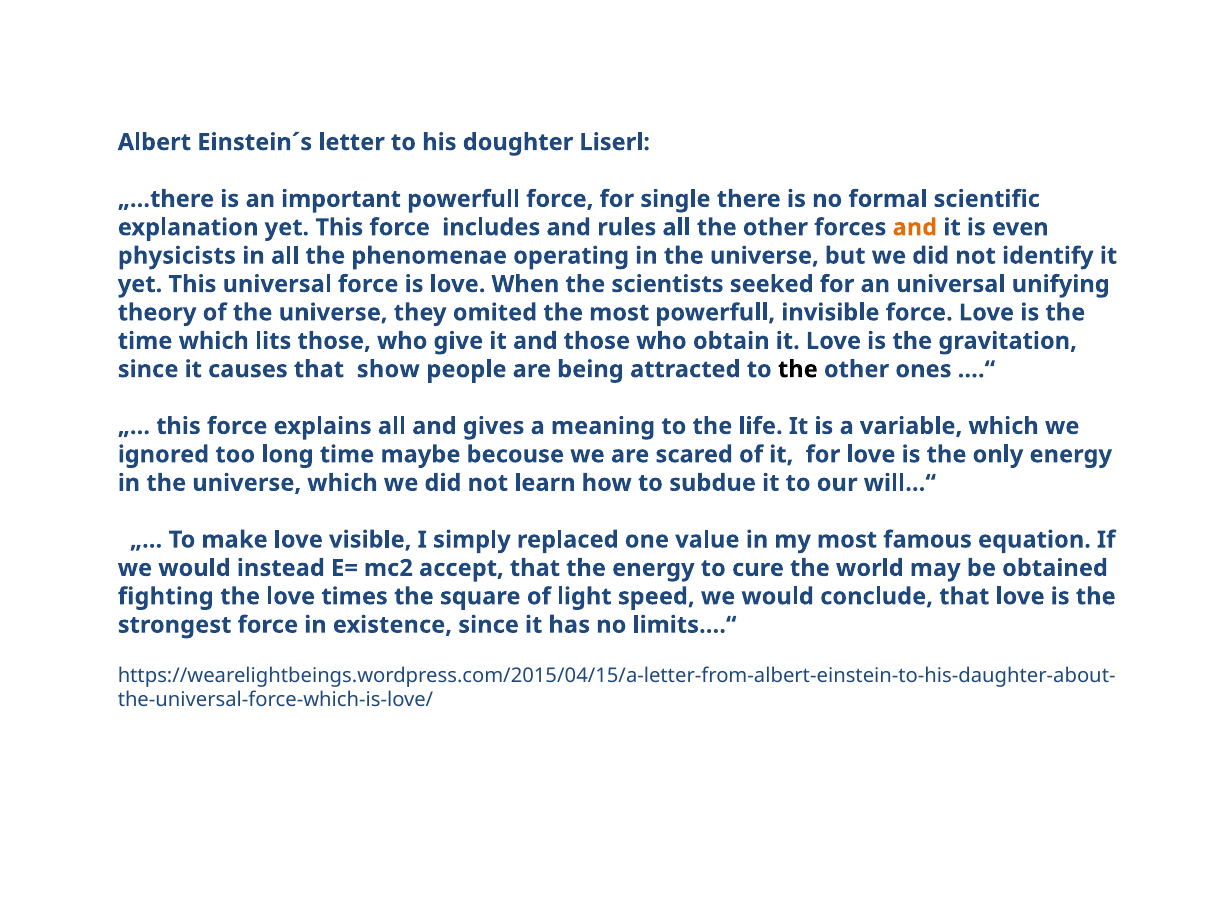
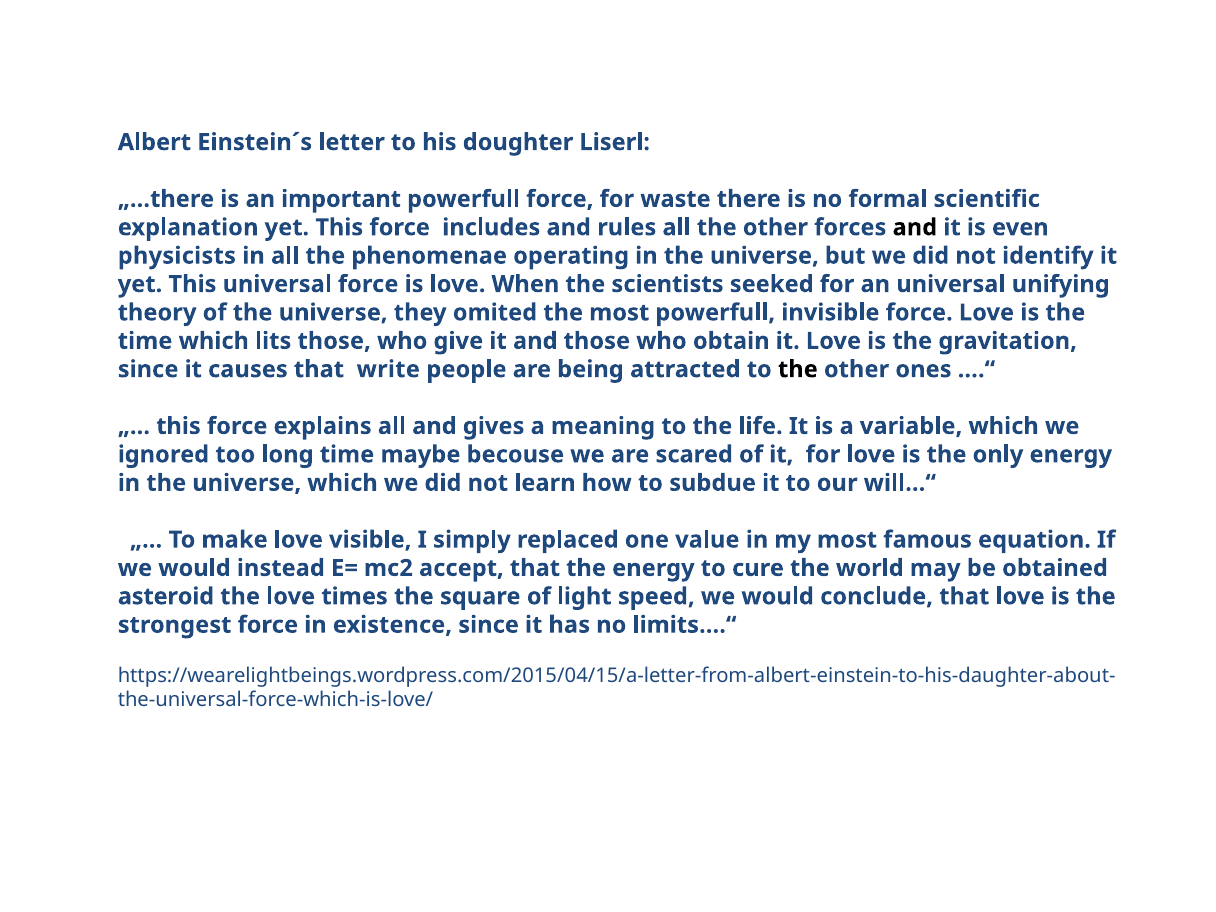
single: single -> waste
and at (915, 227) colour: orange -> black
show: show -> write
fighting: fighting -> asteroid
